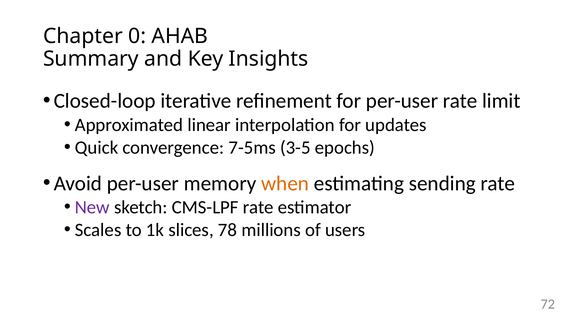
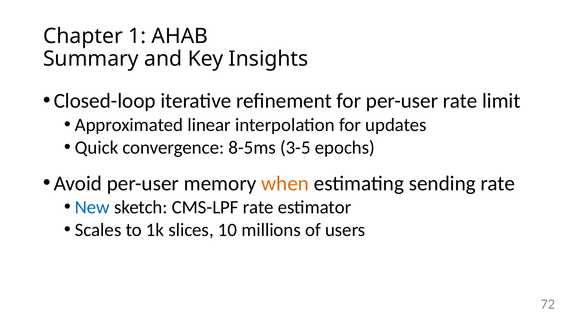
0: 0 -> 1
7-5ms: 7-5ms -> 8-5ms
New colour: purple -> blue
78: 78 -> 10
